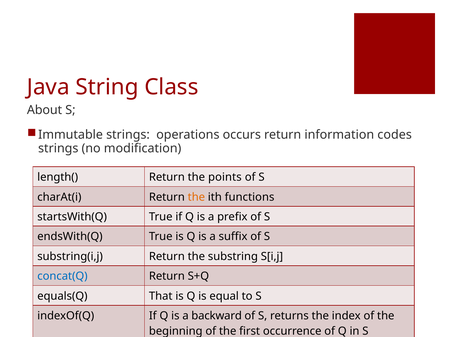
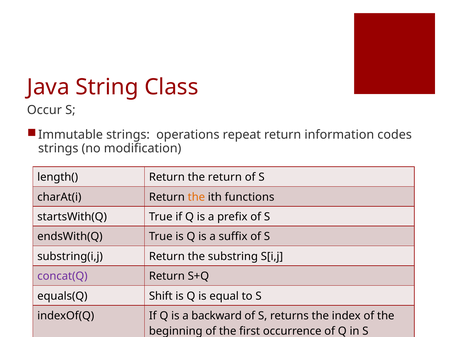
About: About -> Occur
occurs: occurs -> repeat
the points: points -> return
concat(Q colour: blue -> purple
That: That -> Shift
